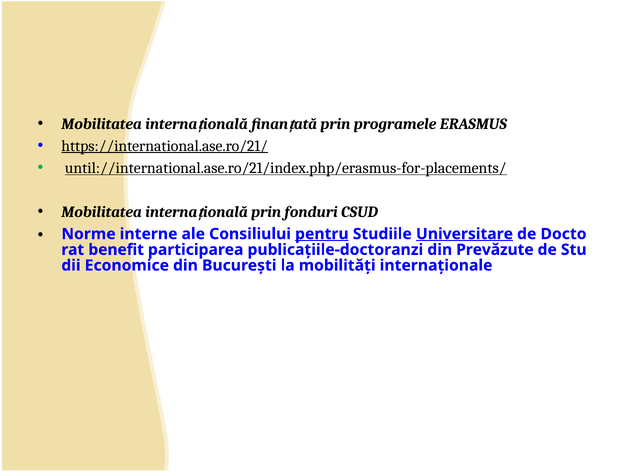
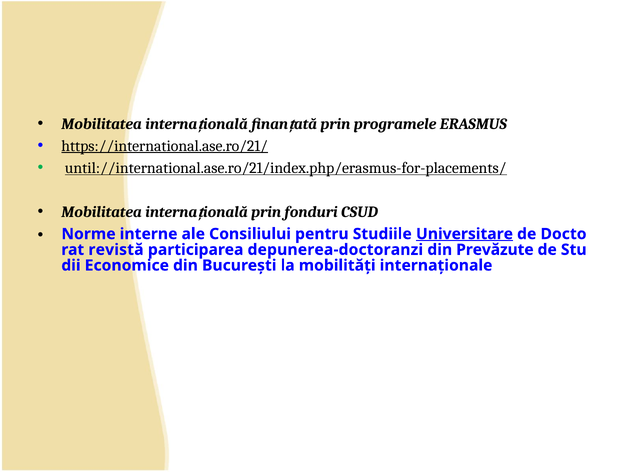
pentru underline: present -> none
benefit: benefit -> revistă
publicațiile-doctoranzi: publicațiile-doctoranzi -> depunerea-doctoranzi
